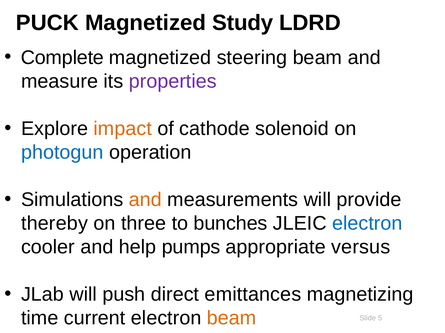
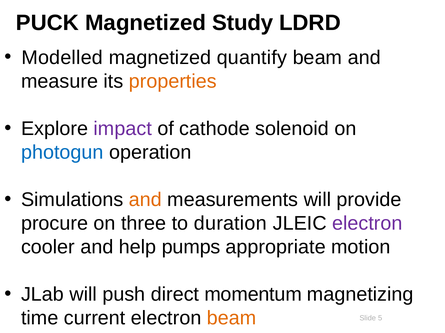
Complete: Complete -> Modelled
steering: steering -> quantify
properties colour: purple -> orange
impact colour: orange -> purple
thereby: thereby -> procure
bunches: bunches -> duration
electron at (367, 224) colour: blue -> purple
versus: versus -> motion
emittances: emittances -> momentum
